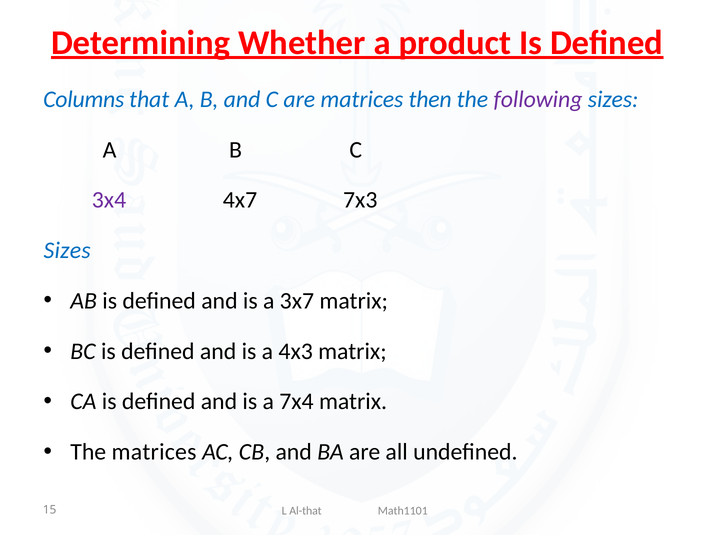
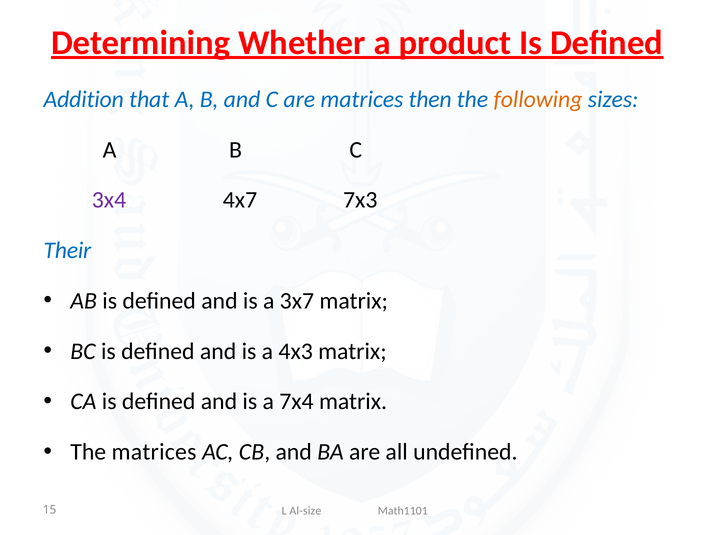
Columns: Columns -> Addition
following colour: purple -> orange
Sizes at (67, 250): Sizes -> Their
Al-that: Al-that -> Al-size
